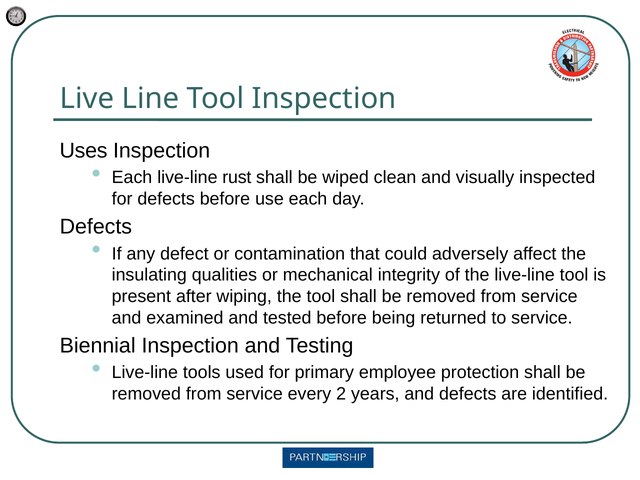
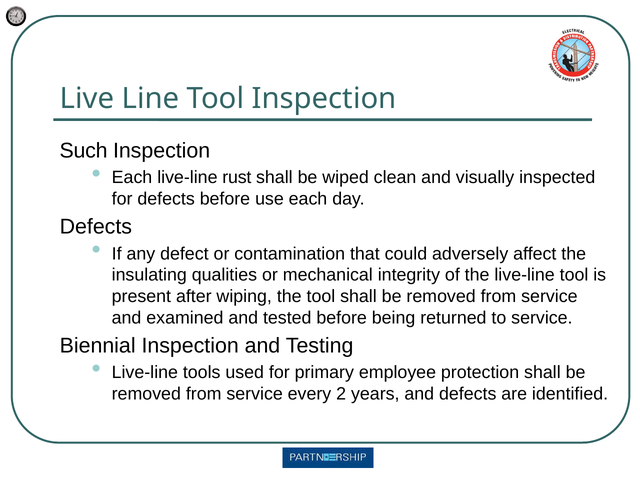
Uses: Uses -> Such
